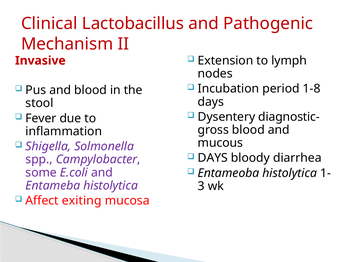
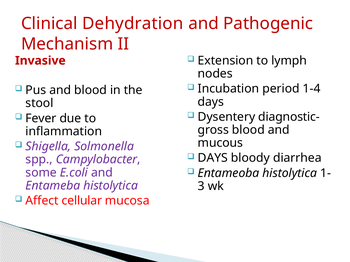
Lactobacillus: Lactobacillus -> Dehydration
1-8: 1-8 -> 1-4
exiting: exiting -> cellular
